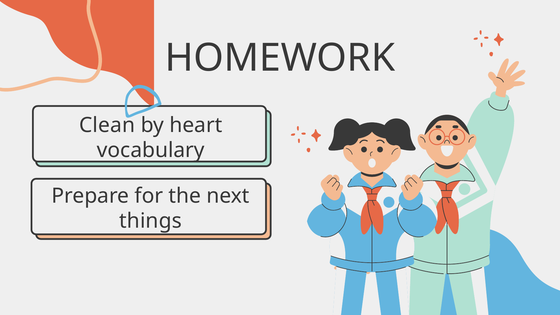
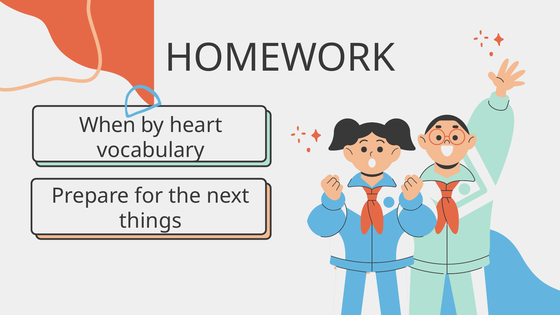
Clean: Clean -> When
